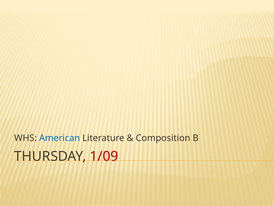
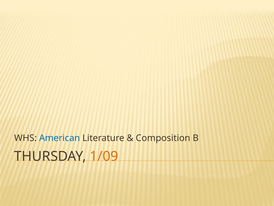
1/09 colour: red -> orange
